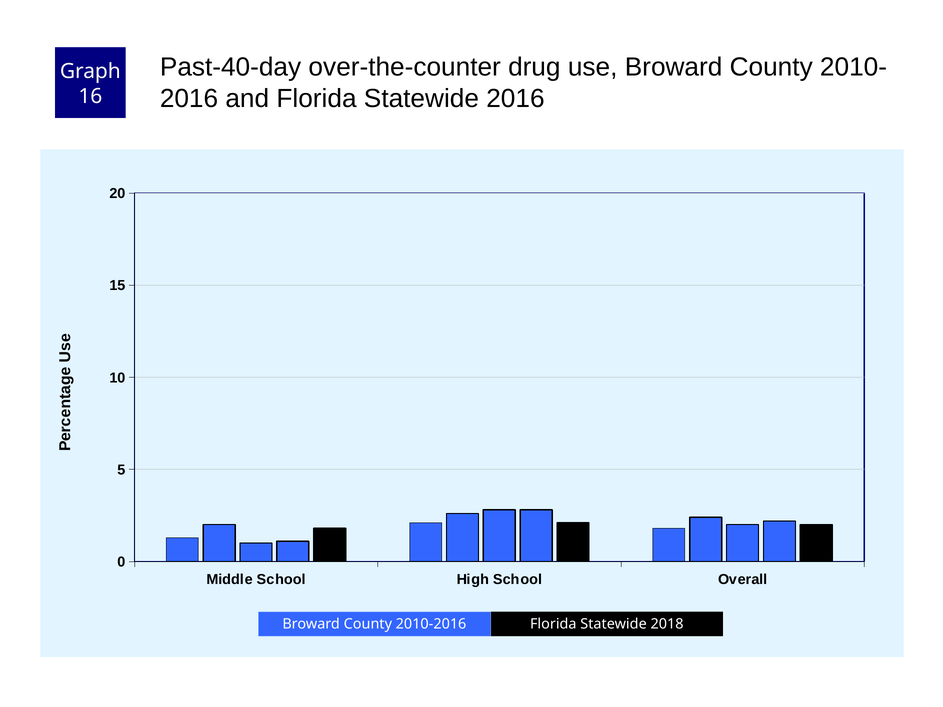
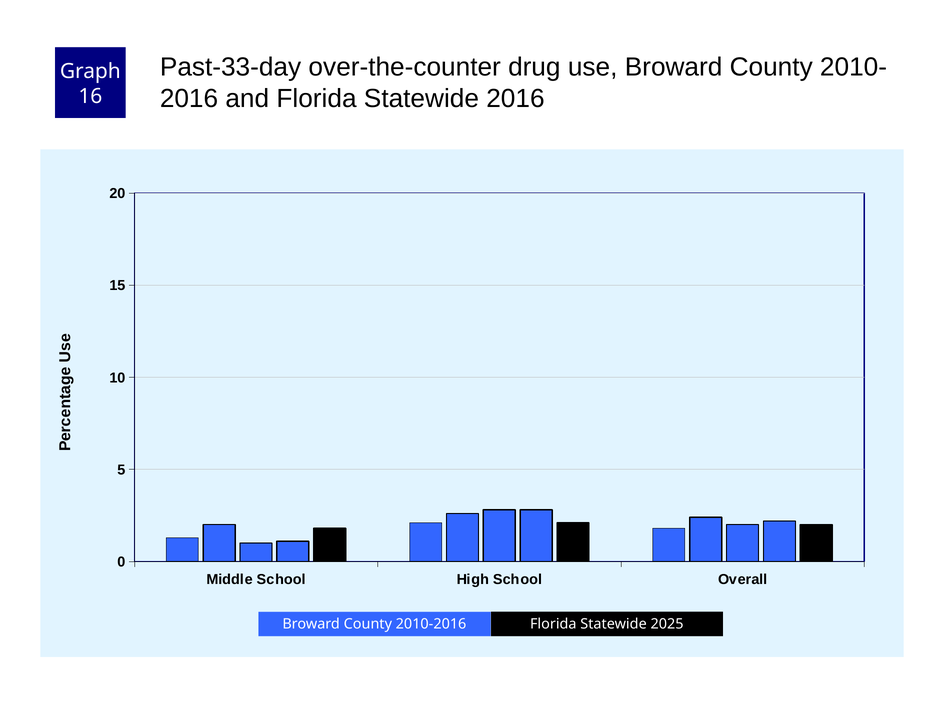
Past-40-day: Past-40-day -> Past-33-day
2018: 2018 -> 2025
